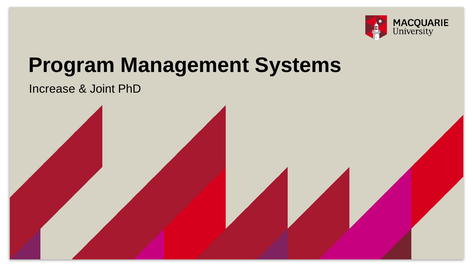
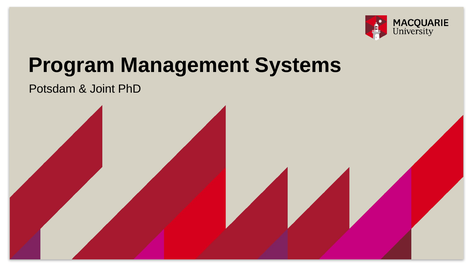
Increase: Increase -> Potsdam
